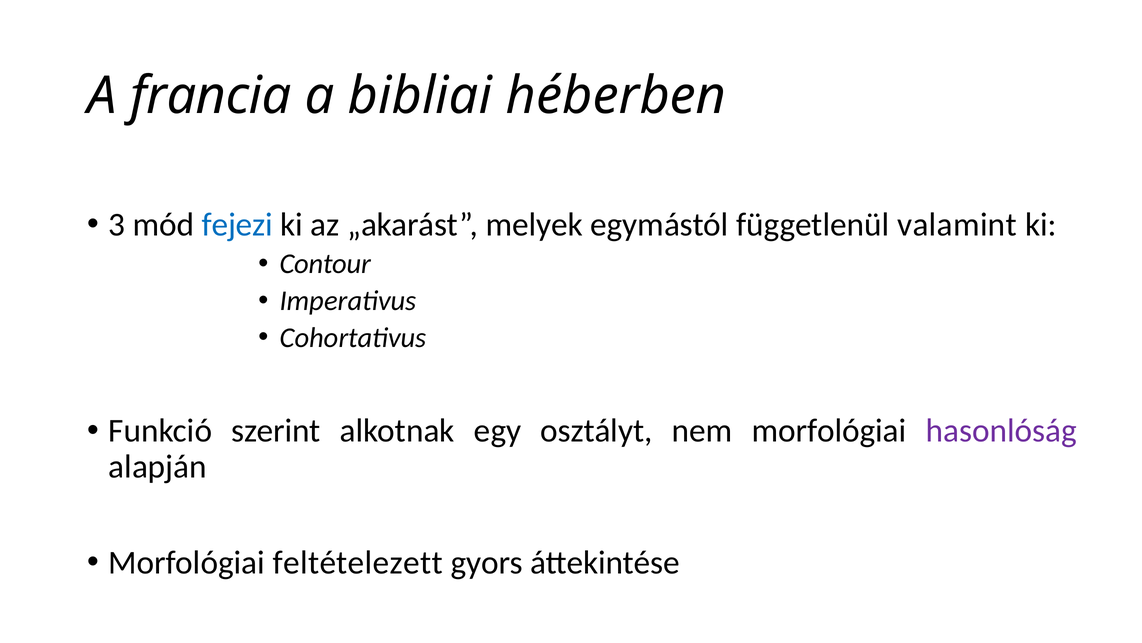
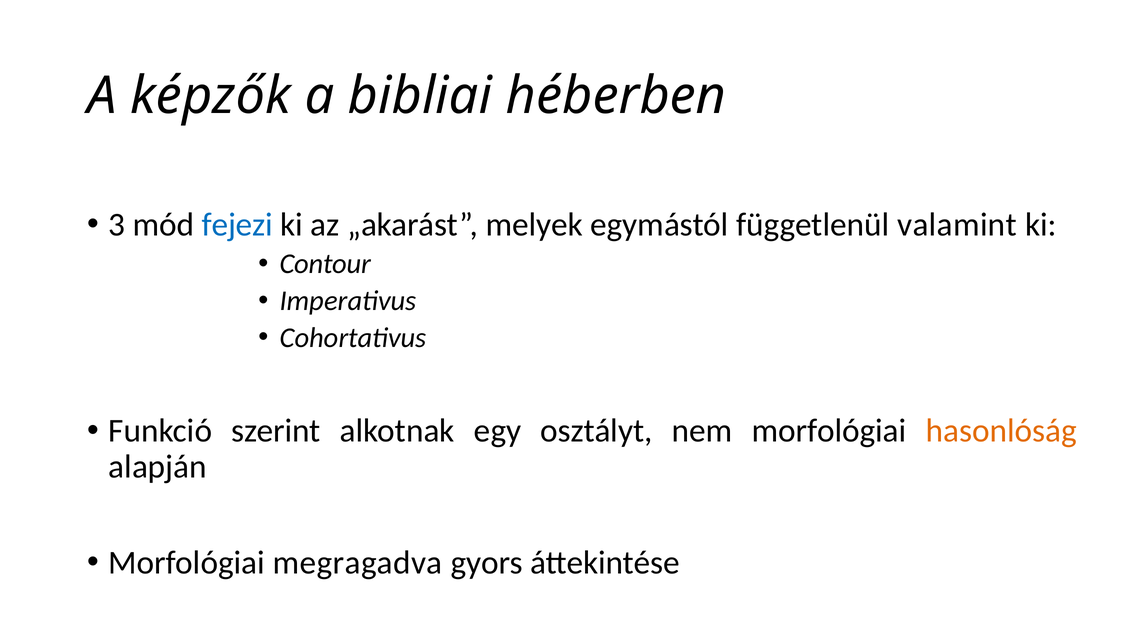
francia: francia -> képzők
hasonlóság colour: purple -> orange
feltételezett: feltételezett -> megragadva
